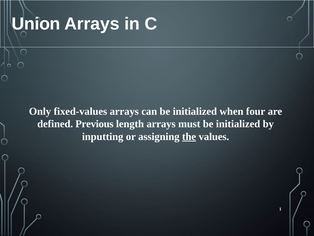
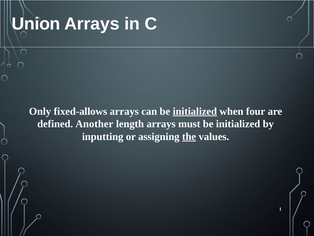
fixed-values: fixed-values -> fixed-allows
initialized at (195, 111) underline: none -> present
Previous: Previous -> Another
